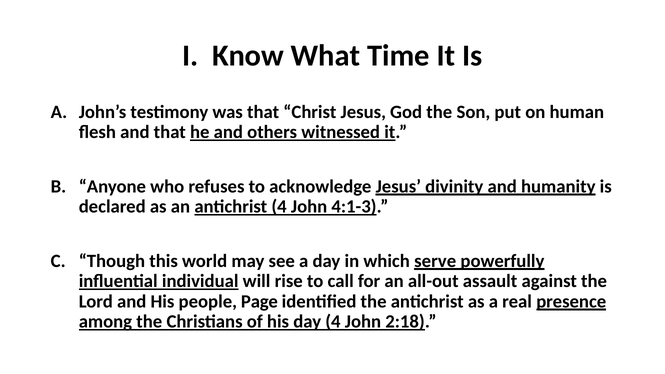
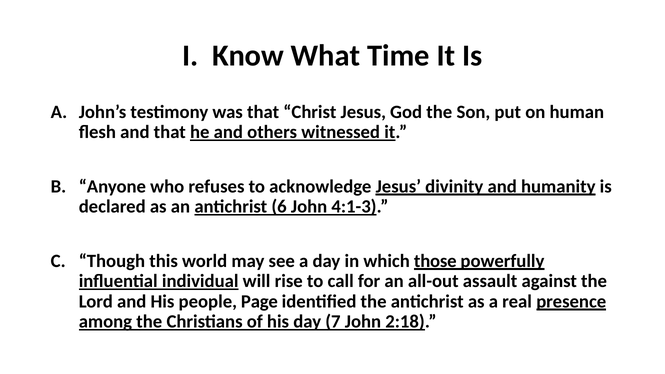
antichrist 4: 4 -> 6
serve: serve -> those
day 4: 4 -> 7
